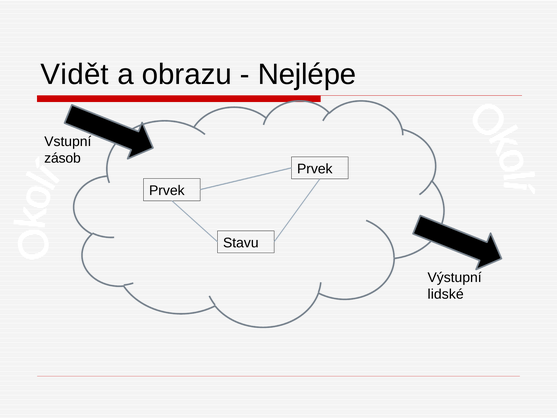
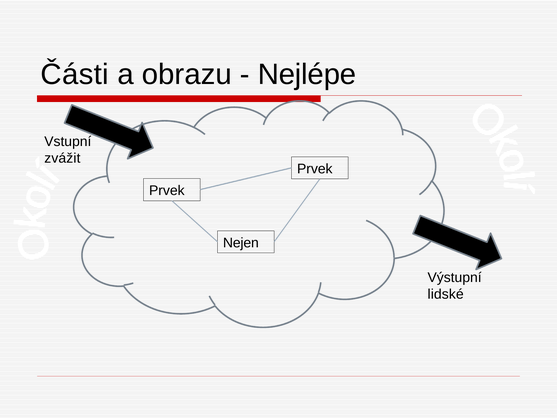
Vidět: Vidět -> Části
zásob: zásob -> zvážit
Stavu: Stavu -> Nejen
